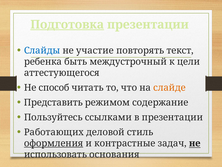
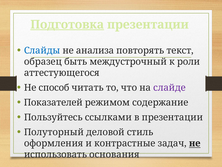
участие: участие -> анализа
ребенка: ребенка -> образец
цели: цели -> роли
слайде colour: orange -> purple
Представить: Представить -> Показателей
Работающих: Работающих -> Полуторный
оформления underline: present -> none
